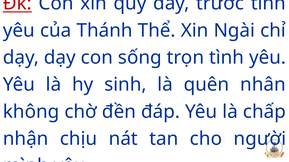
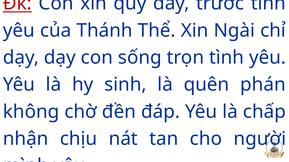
nhân: nhân -> phán
